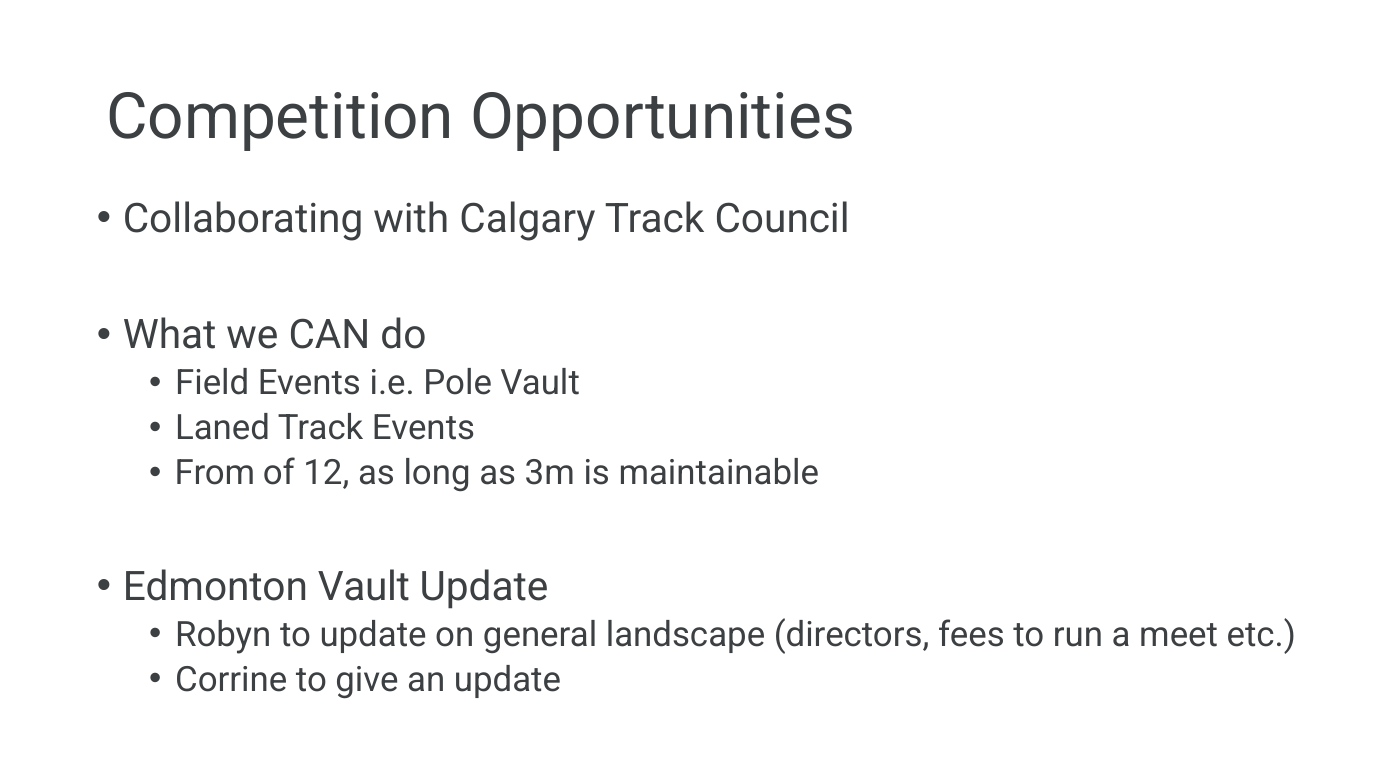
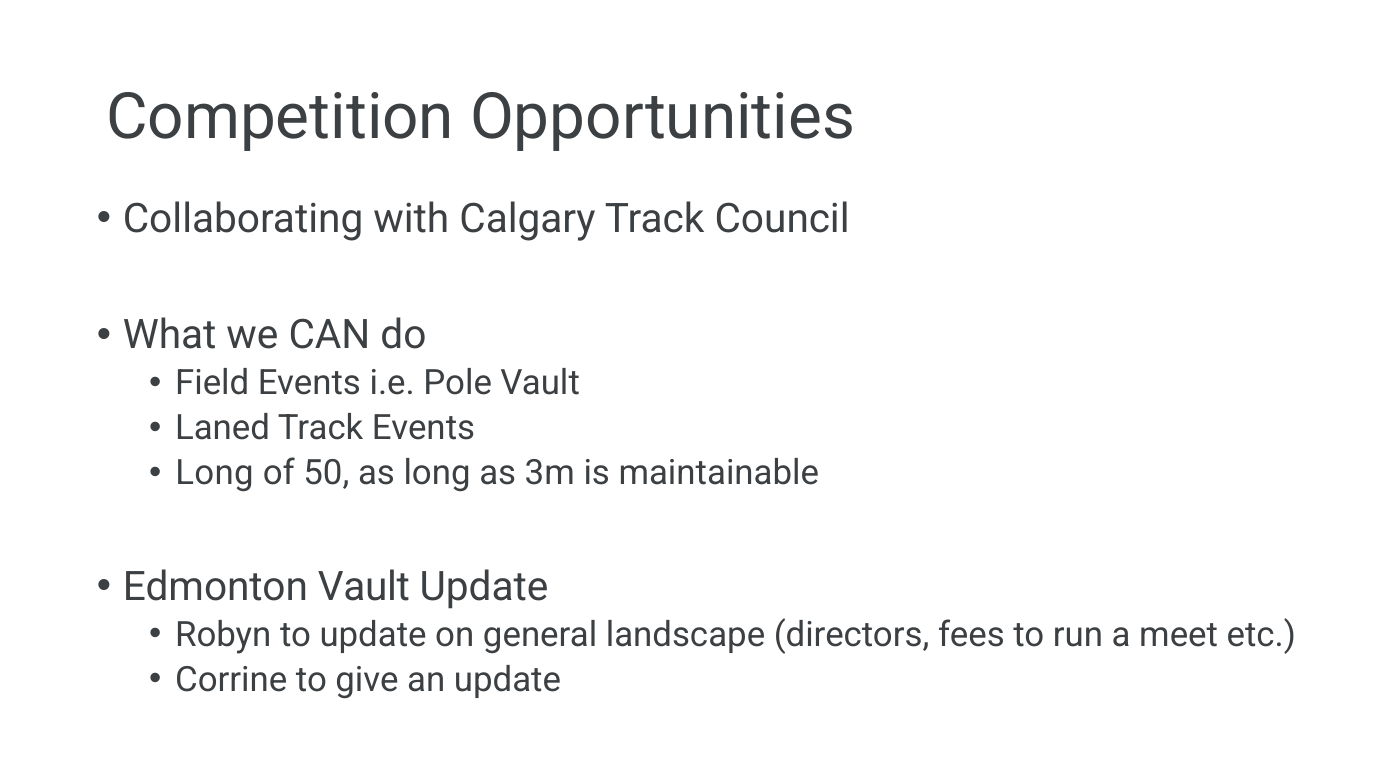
From at (215, 473): From -> Long
12: 12 -> 50
